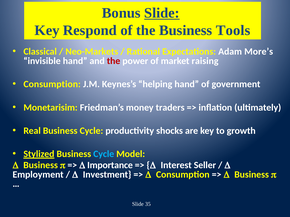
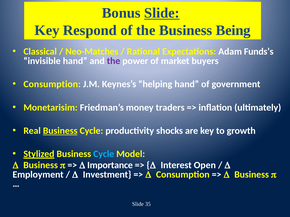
Tools: Tools -> Being
Neo-Markets: Neo-Markets -> Neo-Matches
More’s: More’s -> Funds’s
the at (114, 61) colour: red -> purple
raising: raising -> buyers
Business at (60, 131) underline: none -> present
Seller: Seller -> Open
